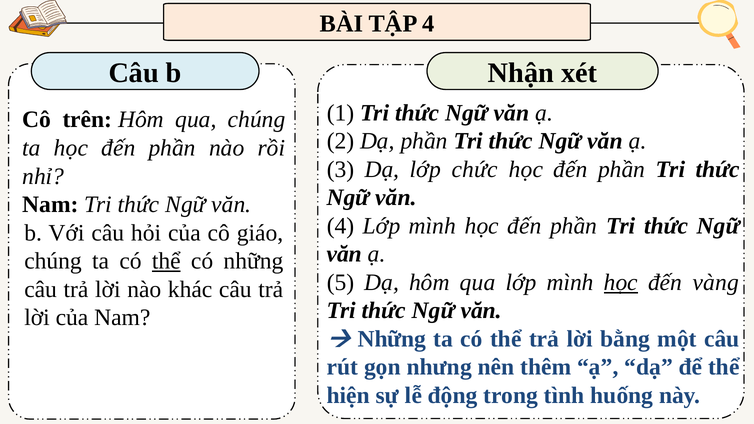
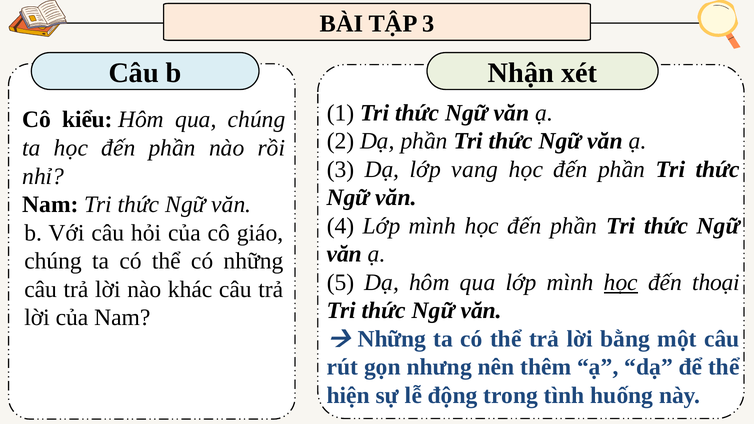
TẬP 4: 4 -> 3
trên: trên -> kiểu
chức: chức -> vang
thể at (166, 261) underline: present -> none
vàng: vàng -> thoại
